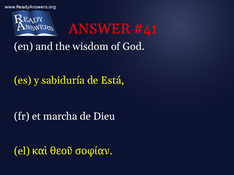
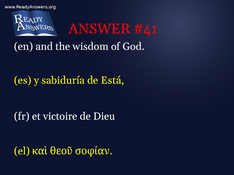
marcha: marcha -> victoire
